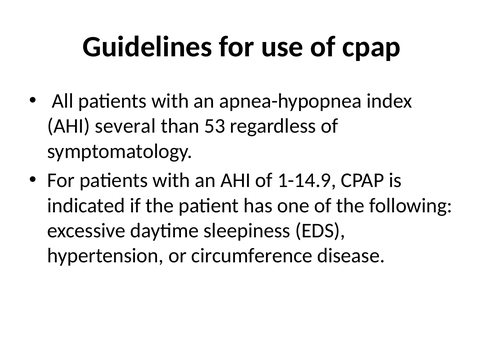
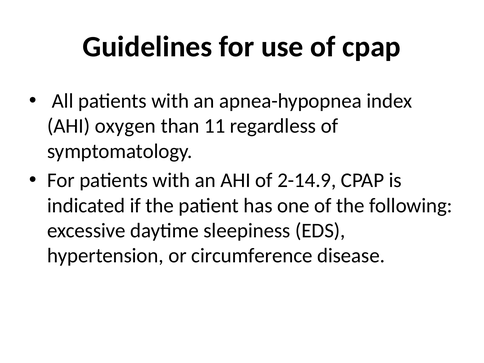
several: several -> oxygen
53: 53 -> 11
1-14.9: 1-14.9 -> 2-14.9
